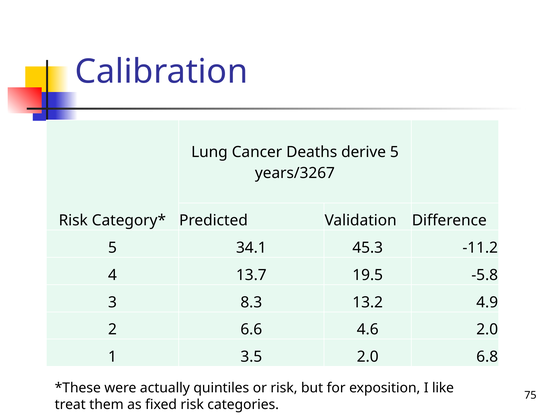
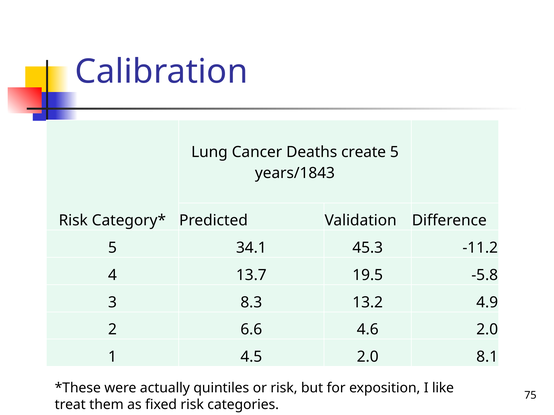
derive: derive -> create
years/3267: years/3267 -> years/1843
3.5: 3.5 -> 4.5
6.8: 6.8 -> 8.1
